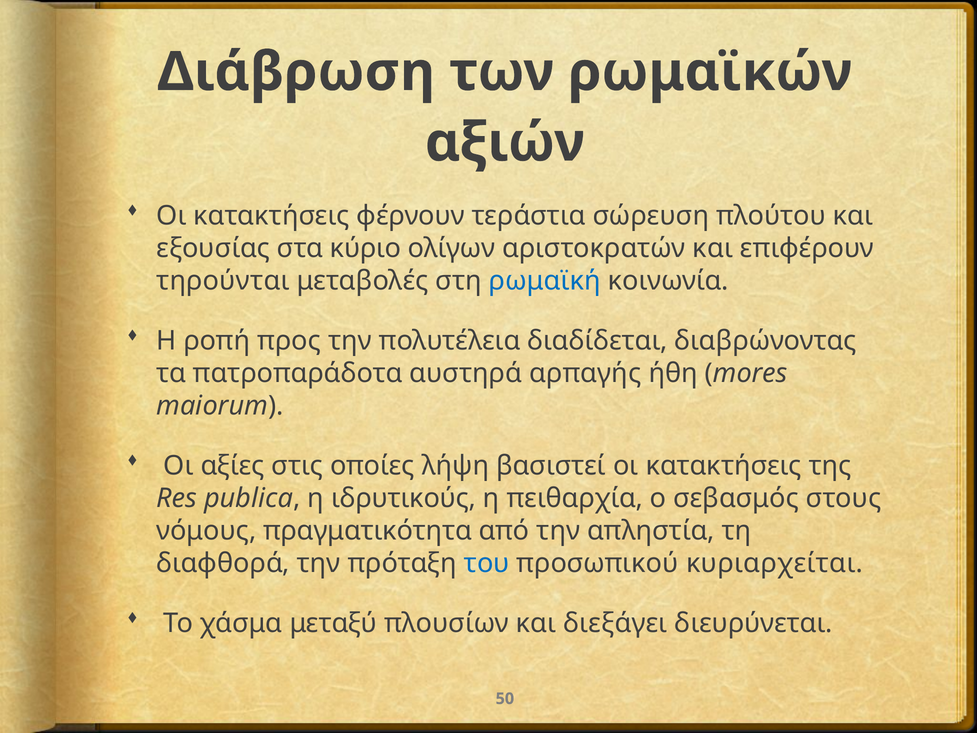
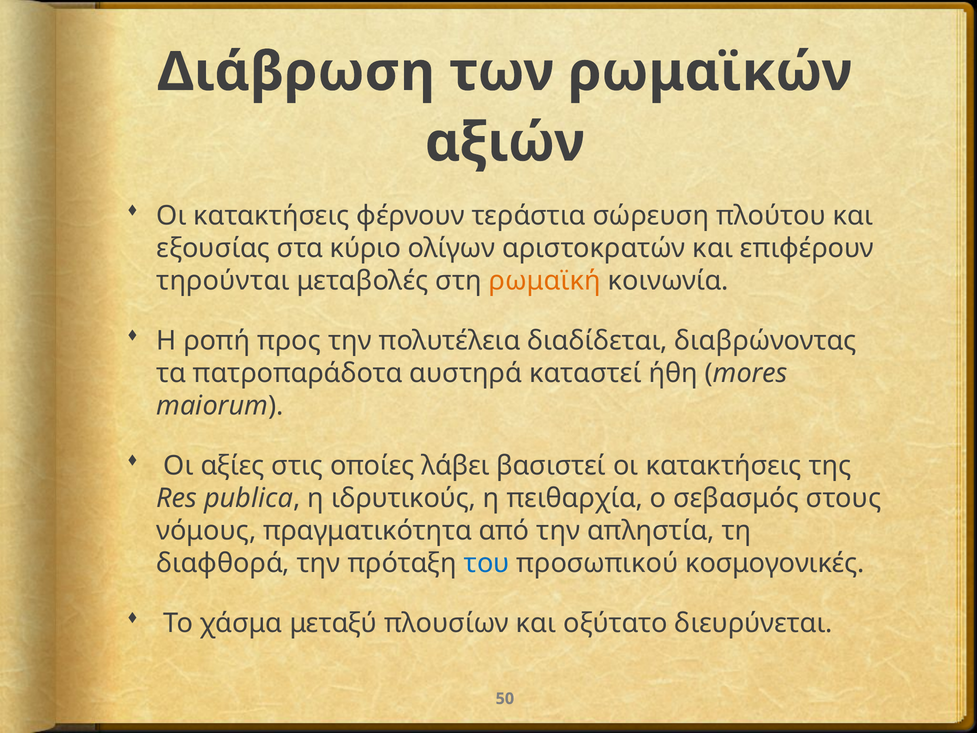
ρωμαϊκή colour: blue -> orange
αρπαγής: αρπαγής -> καταστεί
λήψη: λήψη -> λάβει
κυριαρχείται: κυριαρχείται -> κοσμογονικές
διεξάγει: διεξάγει -> οξύτατο
